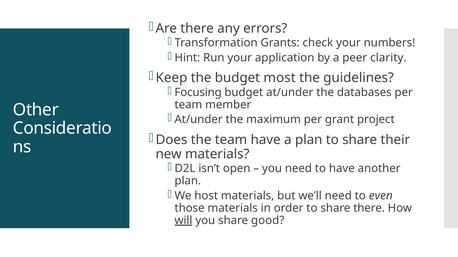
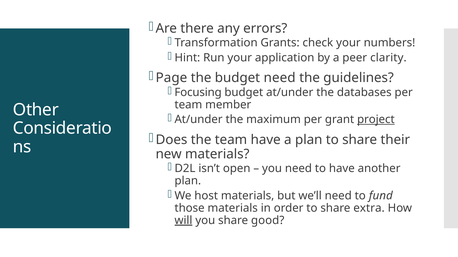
Keep: Keep -> Page
budget most: most -> need
project underline: none -> present
even: even -> fund
share there: there -> extra
